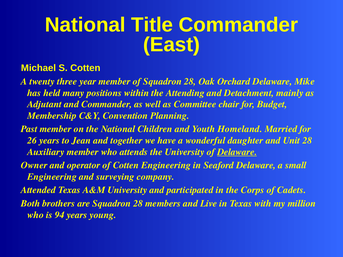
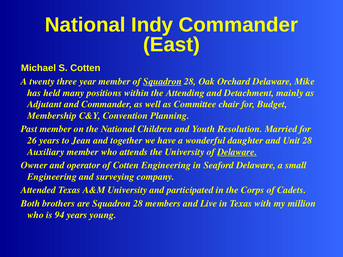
Title: Title -> Indy
Squadron at (163, 81) underline: none -> present
Homeland: Homeland -> Resolution
